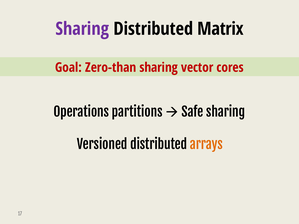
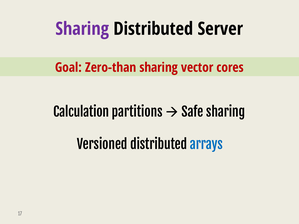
Matrix: Matrix -> Server
Operations: Operations -> Calculation
arrays colour: orange -> blue
